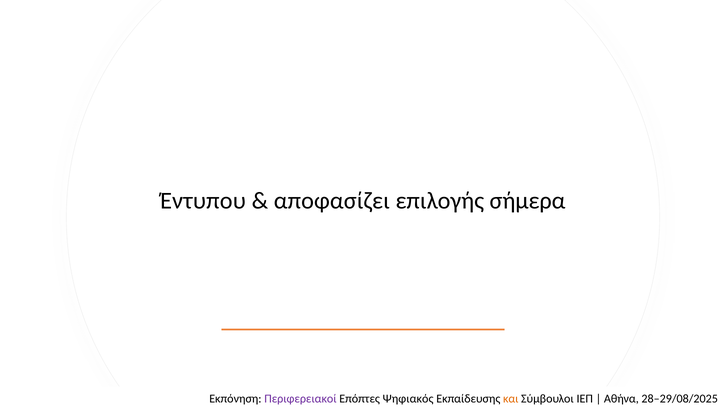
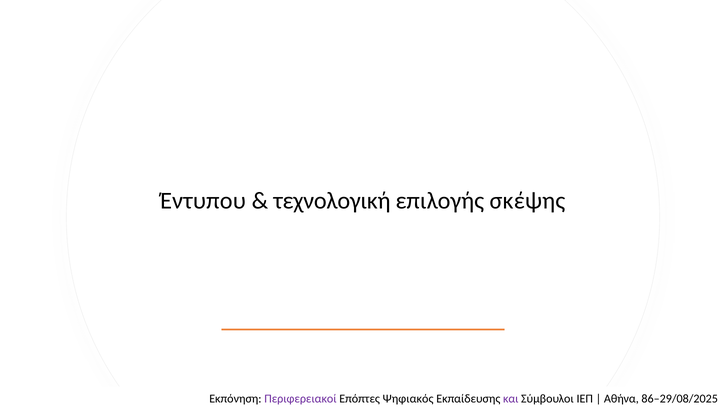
αποφασίζει: αποφασίζει -> τεχνολογική
σήμερα: σήμερα -> σκέψης
και colour: orange -> purple
28–29/08/2025: 28–29/08/2025 -> 86–29/08/2025
